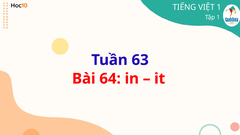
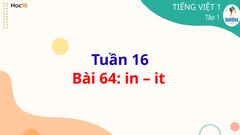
63: 63 -> 16
